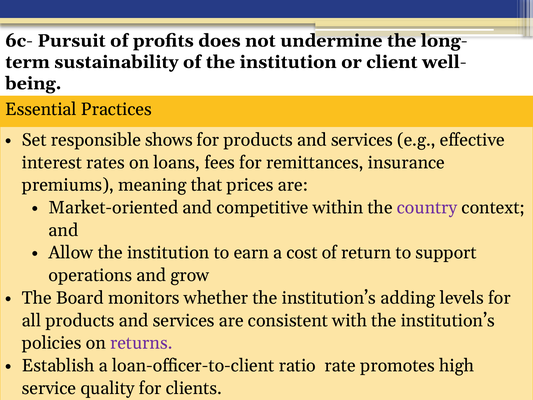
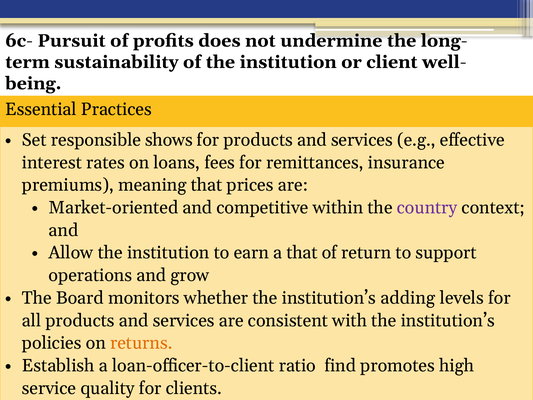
a cost: cost -> that
returns colour: purple -> orange
rate: rate -> find
